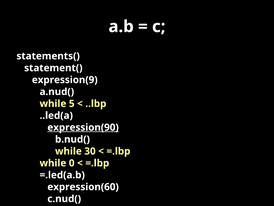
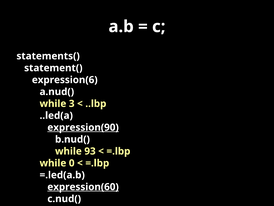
expression(9: expression(9 -> expression(6
5: 5 -> 3
30: 30 -> 93
expression(60 underline: none -> present
